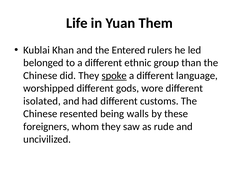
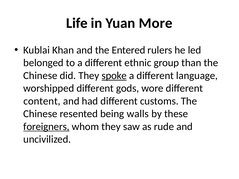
Them: Them -> More
isolated: isolated -> content
foreigners underline: none -> present
